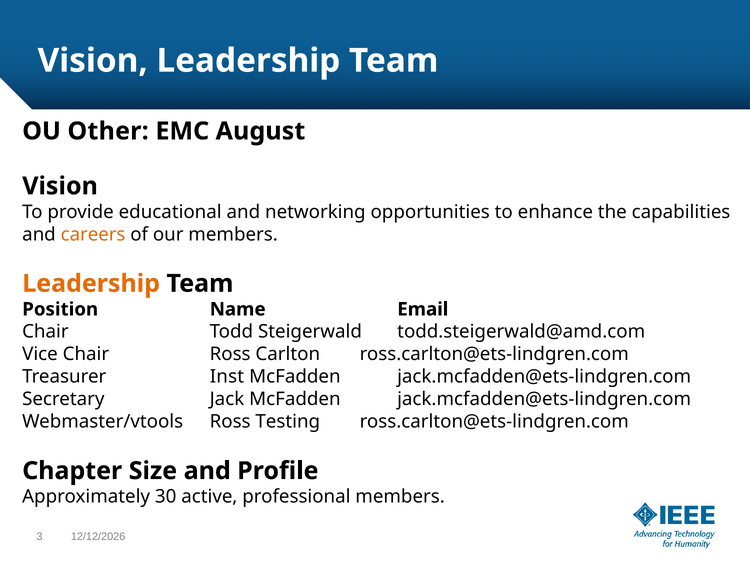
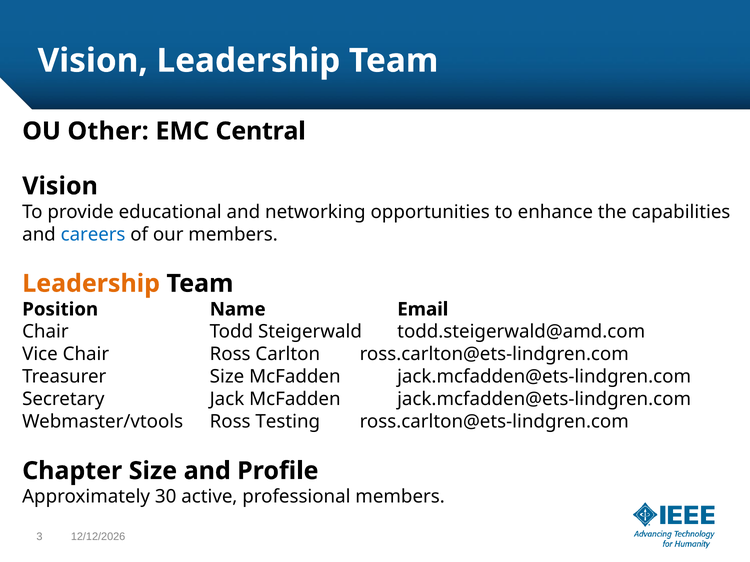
August: August -> Central
careers colour: orange -> blue
Treasurer Inst: Inst -> Size
